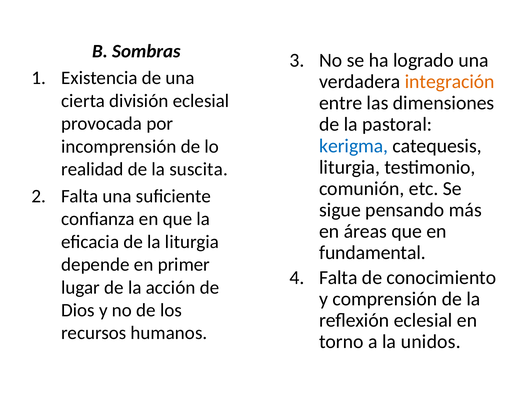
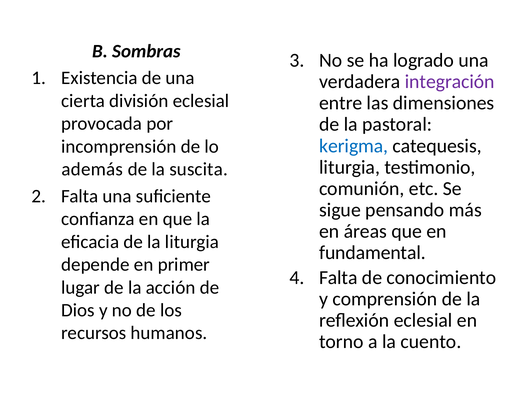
integración colour: orange -> purple
realidad: realidad -> además
unidos: unidos -> cuento
